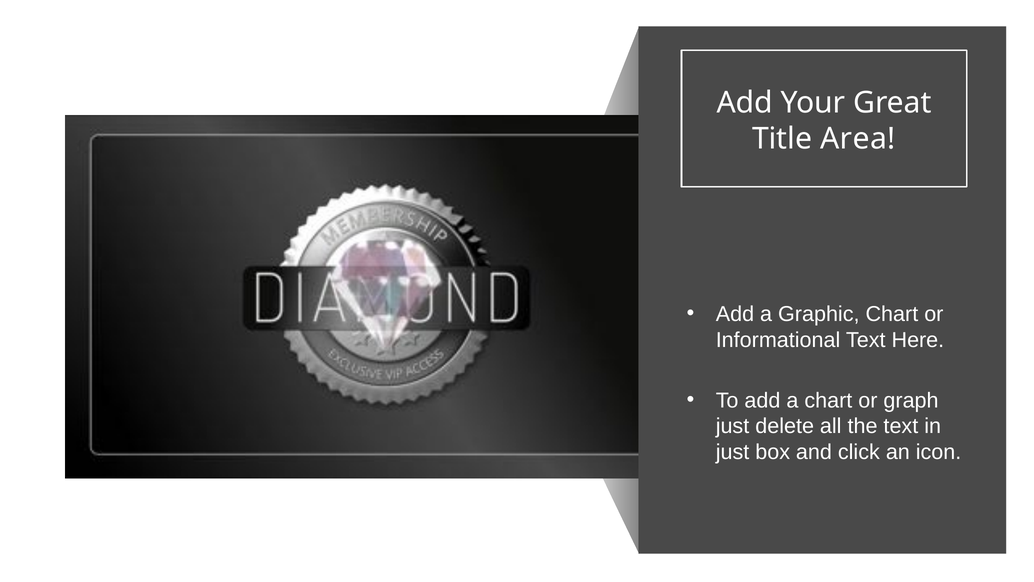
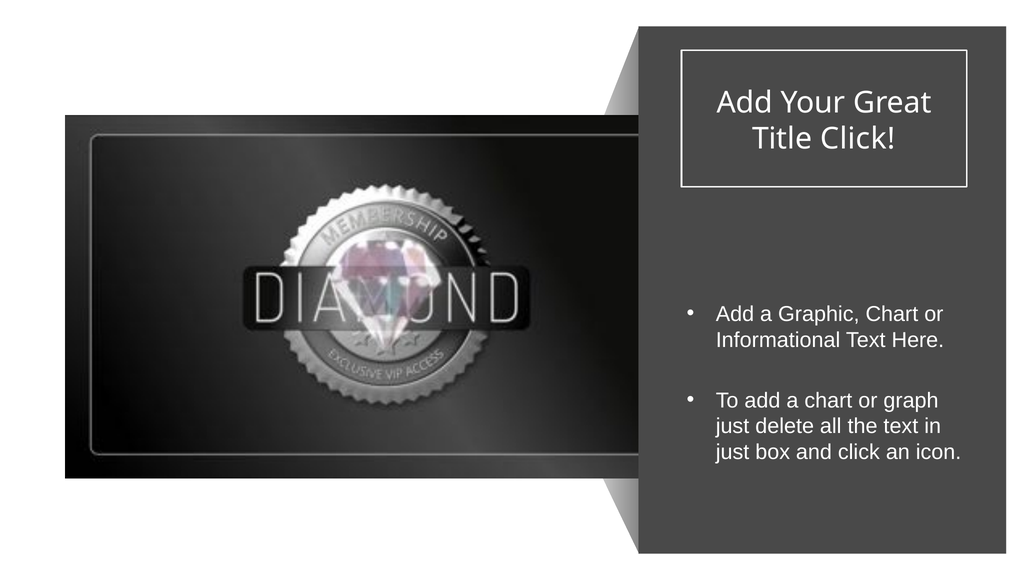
Title Area: Area -> Click
